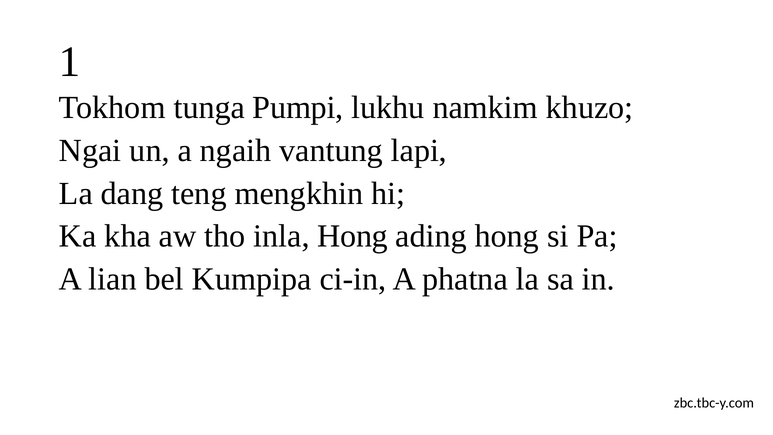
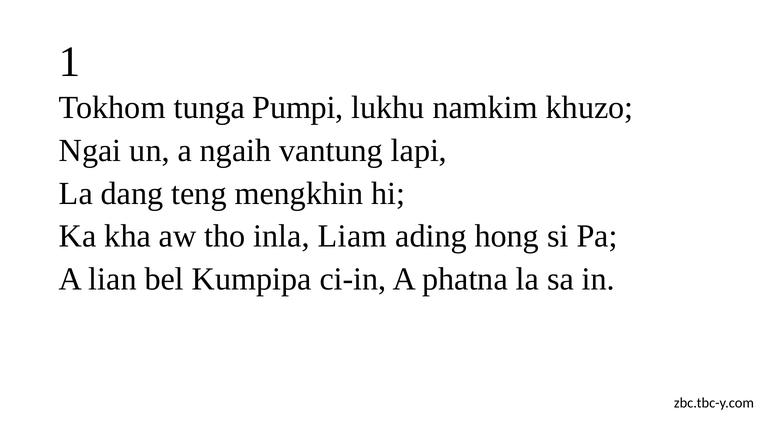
inla Hong: Hong -> Liam
